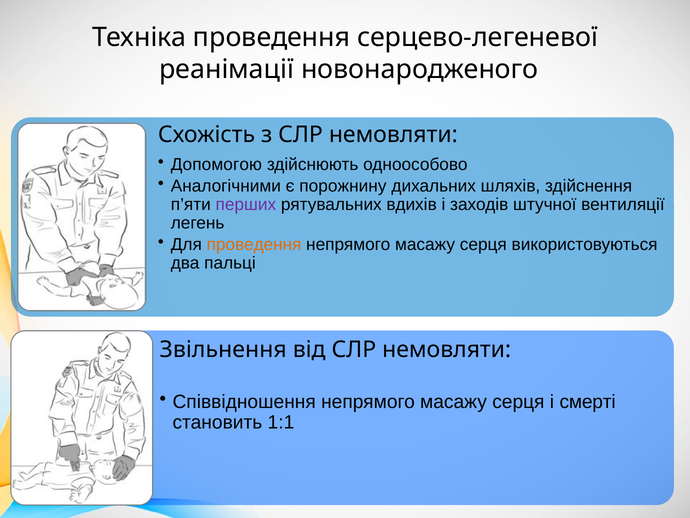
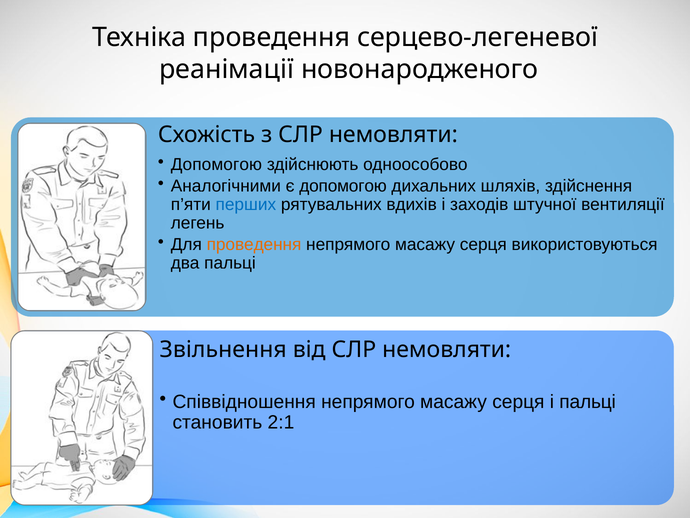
є порожнину: порожнину -> допомогою
перших colour: purple -> blue
і смерті: смерті -> пальці
1:1: 1:1 -> 2:1
